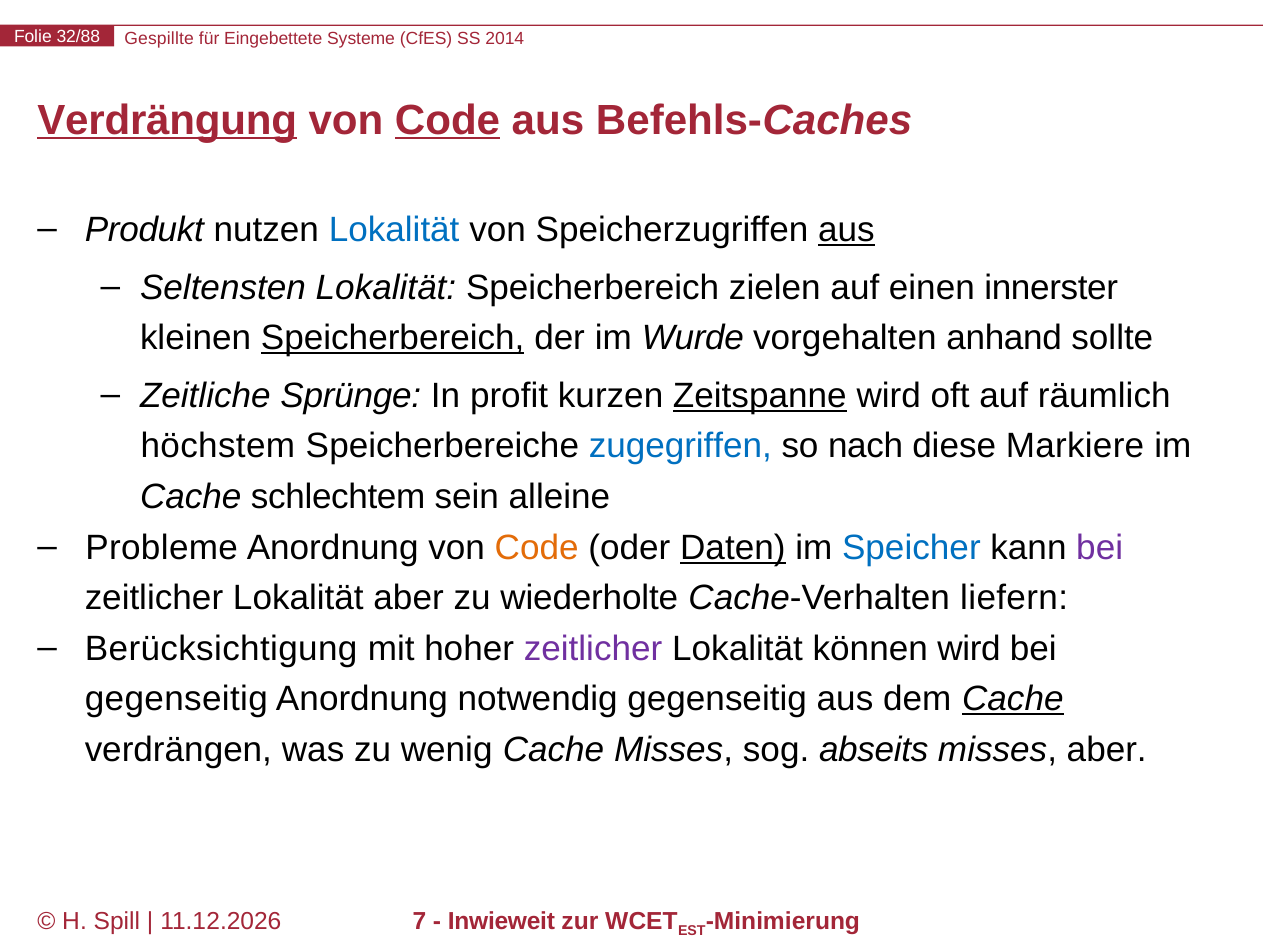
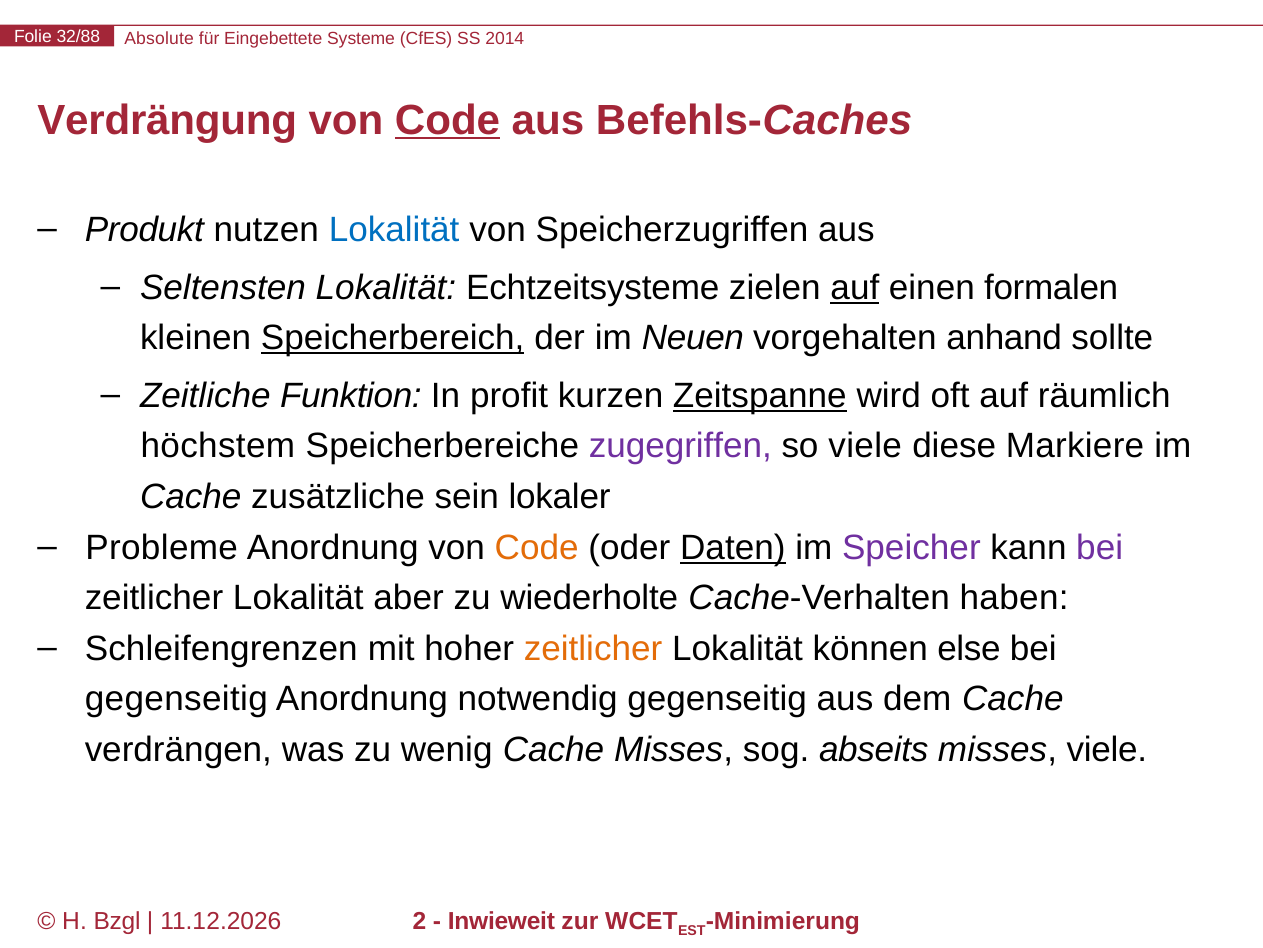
Gespillte: Gespillte -> Absolute
Verdrängung underline: present -> none
aus at (846, 230) underline: present -> none
Lokalität Speicherbereich: Speicherbereich -> Echtzeitsysteme
auf at (855, 287) underline: none -> present
innerster: innerster -> formalen
Wurde: Wurde -> Neuen
Sprünge: Sprünge -> Funktion
zugegriffen colour: blue -> purple
so nach: nach -> viele
schlechtem: schlechtem -> zusätzliche
alleine: alleine -> lokaler
Speicher colour: blue -> purple
liefern: liefern -> haben
Berücksichtigung: Berücksichtigung -> Schleifengrenzen
zeitlicher at (593, 648) colour: purple -> orange
können wird: wird -> else
Cache at (1013, 699) underline: present -> none
misses aber: aber -> viele
Spill: Spill -> Bzgl
7: 7 -> 2
